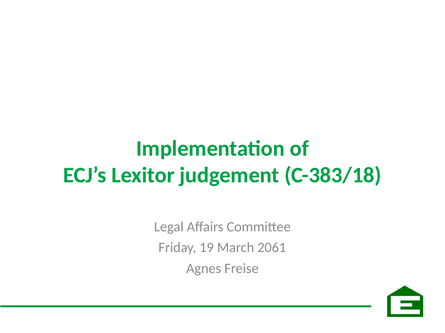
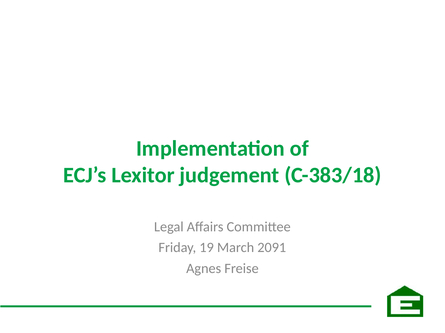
2061: 2061 -> 2091
